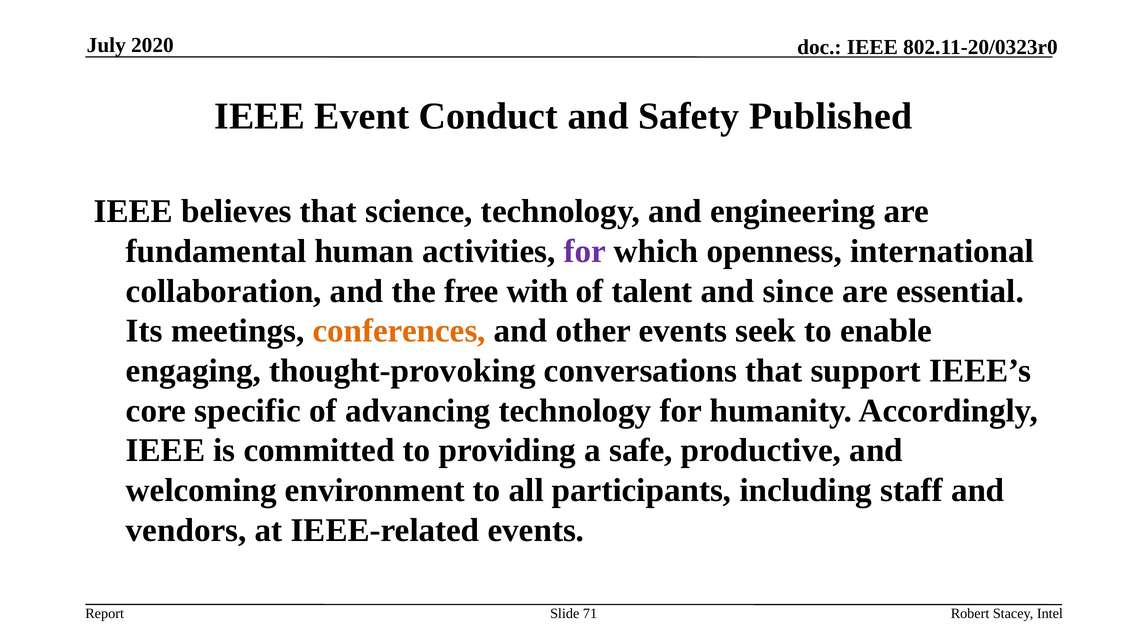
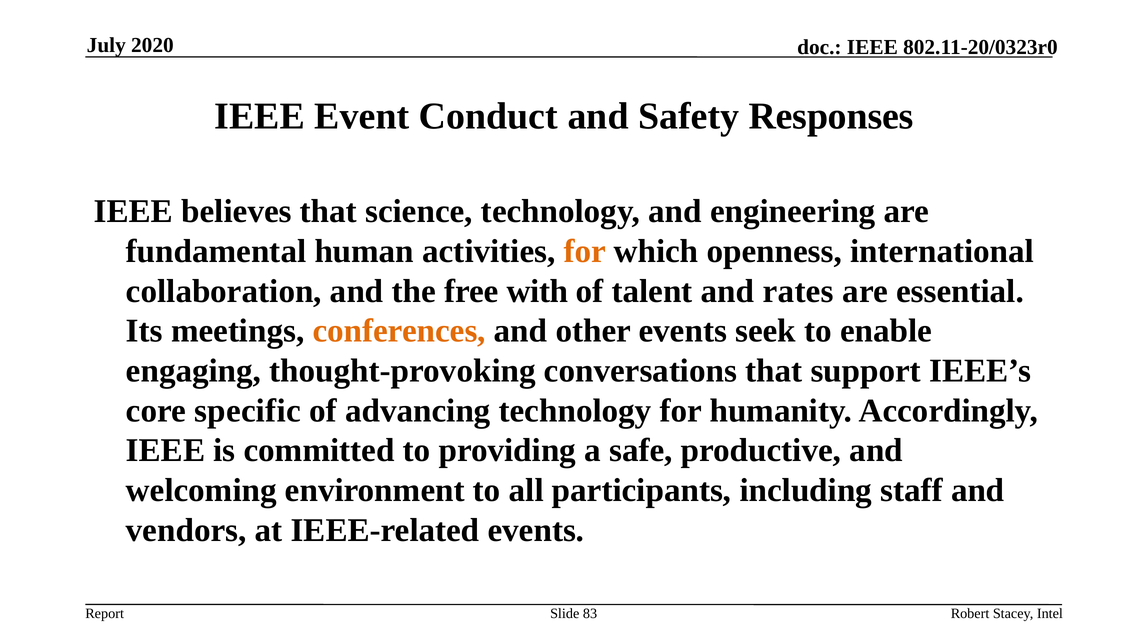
Published: Published -> Responses
for at (585, 251) colour: purple -> orange
since: since -> rates
71: 71 -> 83
